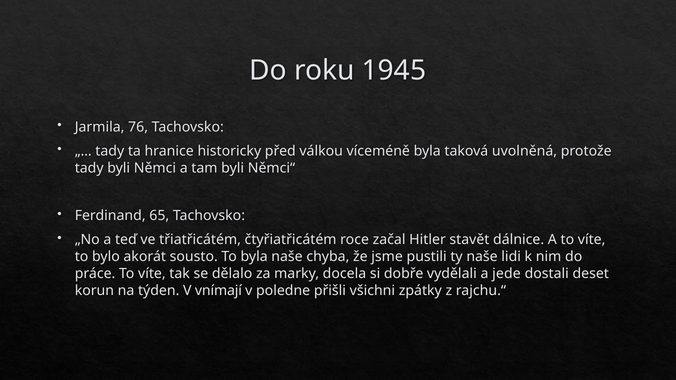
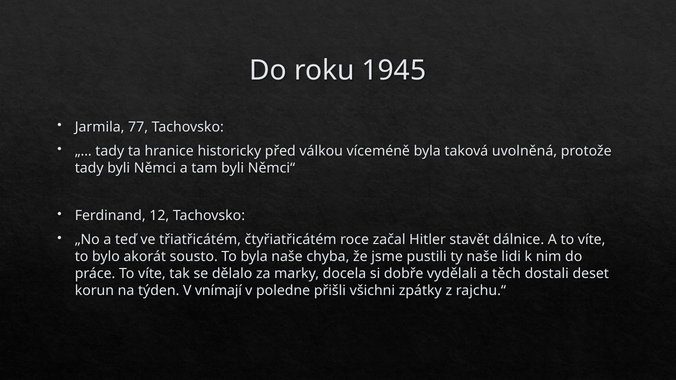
76: 76 -> 77
65: 65 -> 12
jede: jede -> těch
